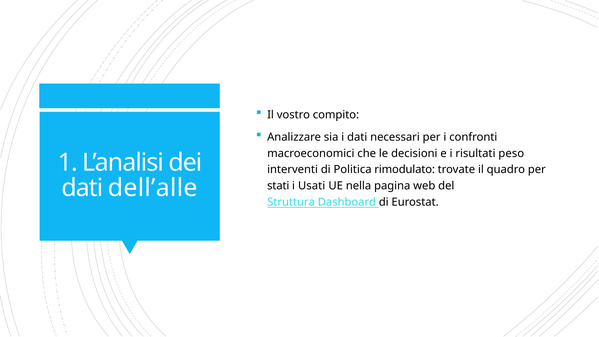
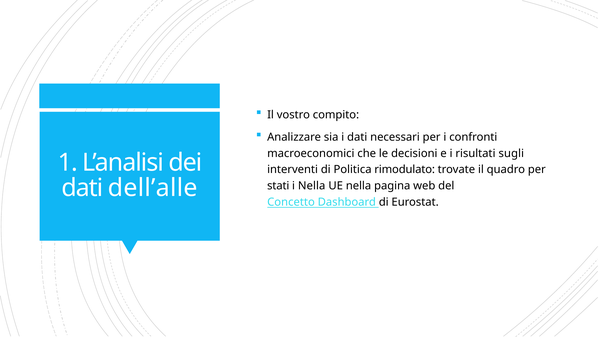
peso: peso -> sugli
i Usati: Usati -> Nella
Struttura: Struttura -> Concetto
